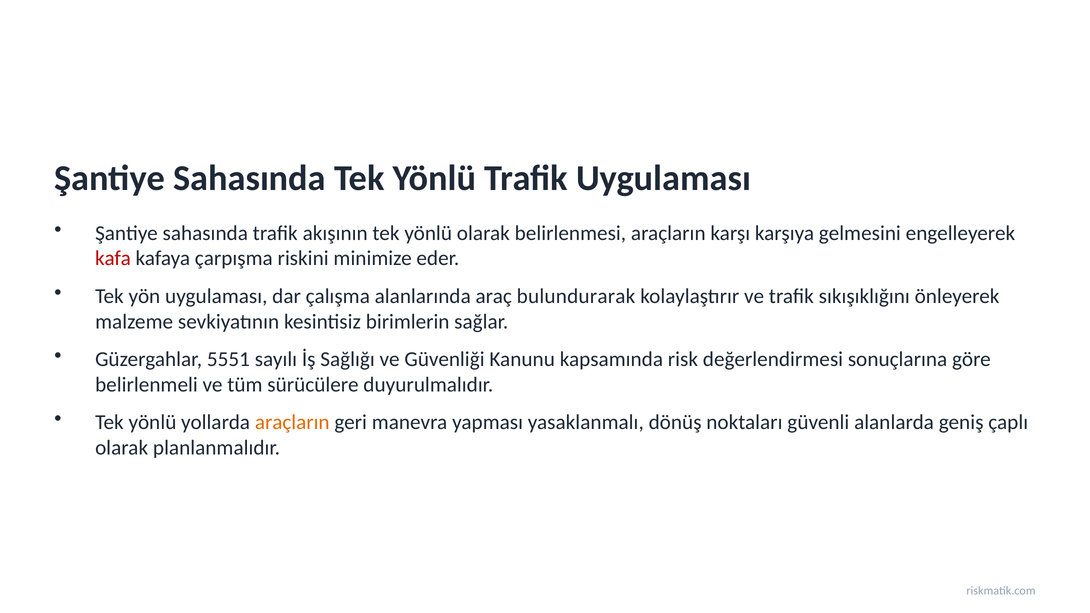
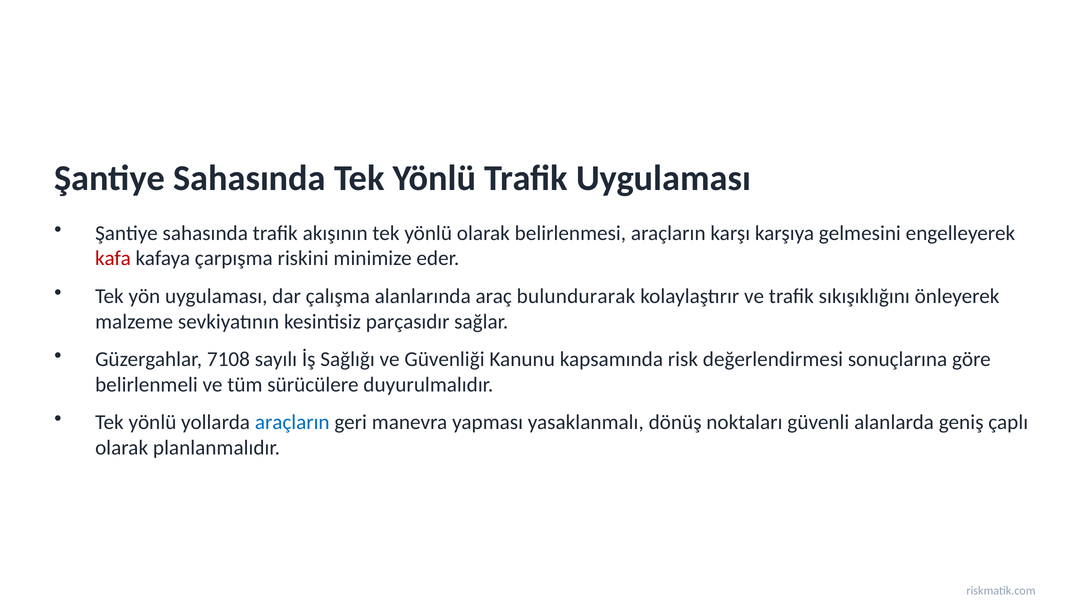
birimlerin: birimlerin -> parçasıdır
5551: 5551 -> 7108
araçların at (292, 422) colour: orange -> blue
